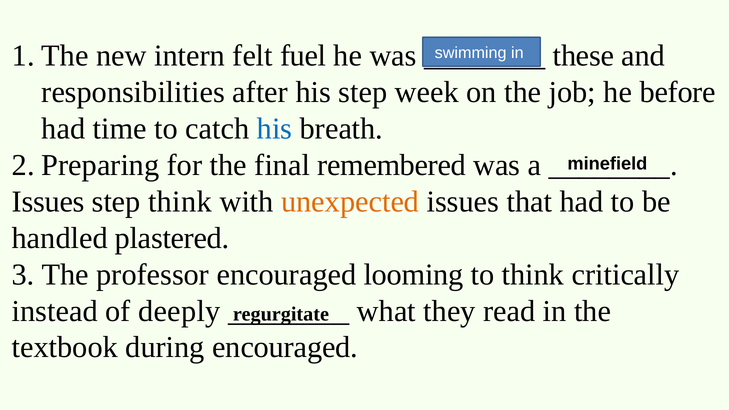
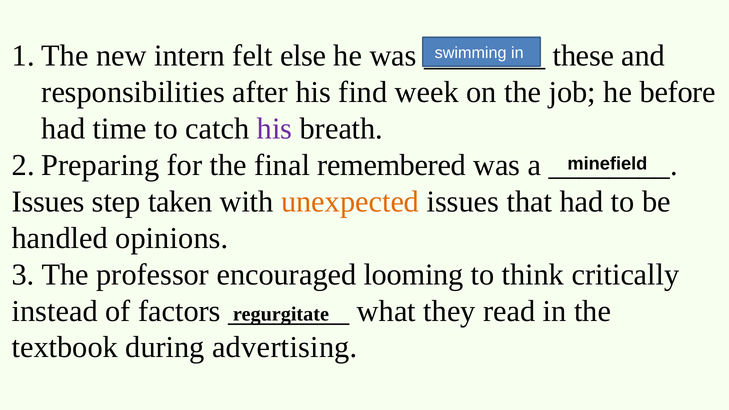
fuel: fuel -> else
his step: step -> find
his at (275, 129) colour: blue -> purple
step think: think -> taken
plastered: plastered -> opinions
deeply: deeply -> factors
during encouraged: encouraged -> advertising
